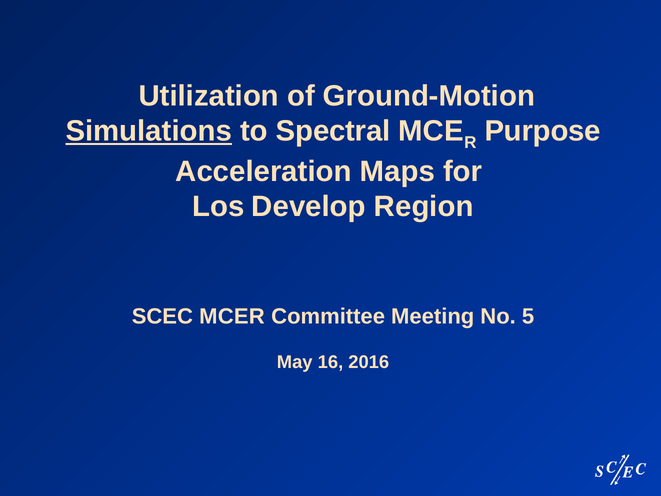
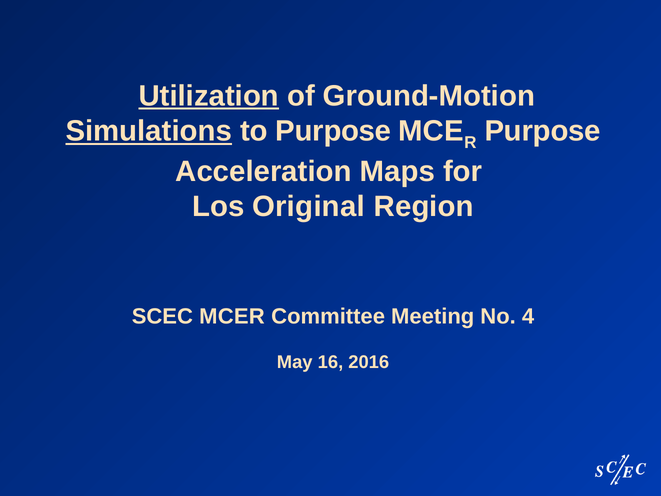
Utilization underline: none -> present
to Spectral: Spectral -> Purpose
Develop: Develop -> Original
5: 5 -> 4
